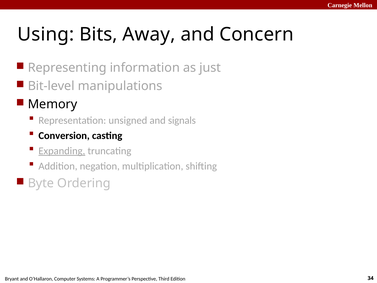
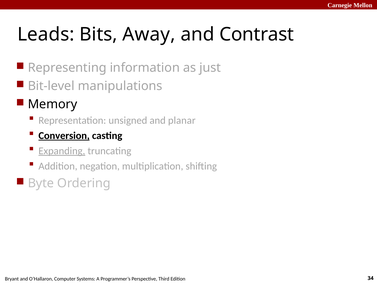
Using: Using -> Leads
Concern: Concern -> Contrast
signals: signals -> planar
Conversion underline: none -> present
